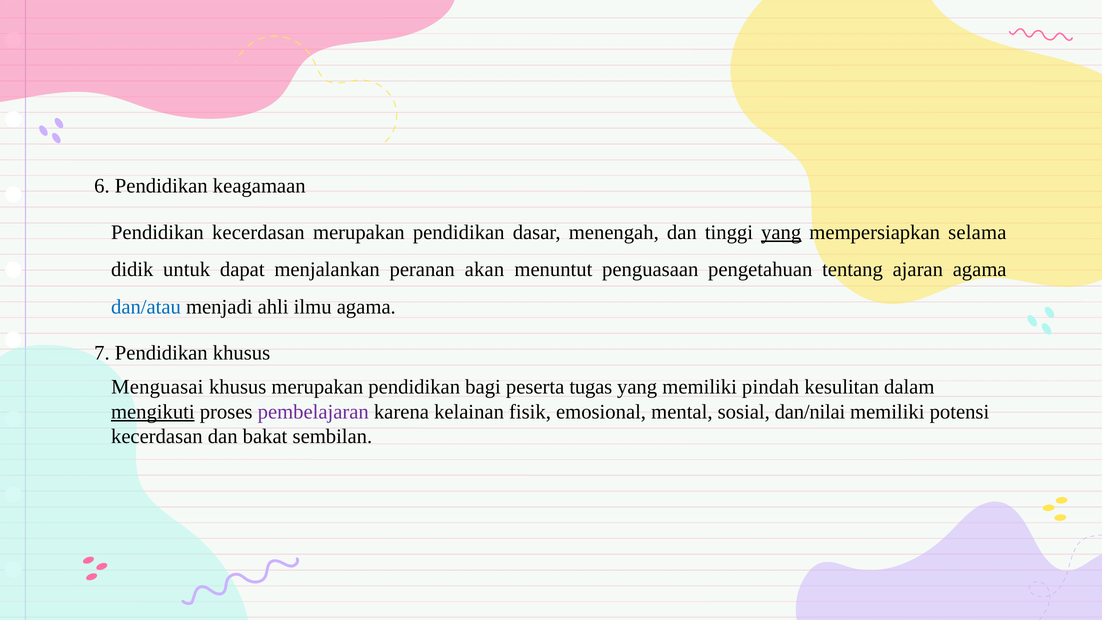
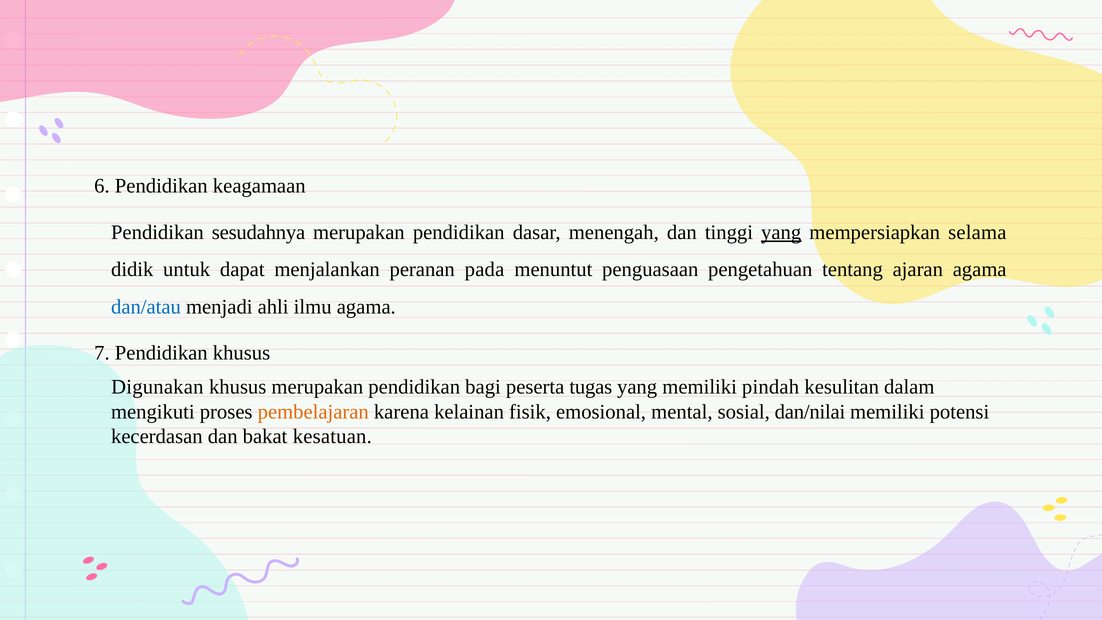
Pendidikan kecerdasan: kecerdasan -> sesudahnya
akan: akan -> pada
Menguasai: Menguasai -> Digunakan
mengikuti underline: present -> none
pembelajaran colour: purple -> orange
sembilan: sembilan -> kesatuan
